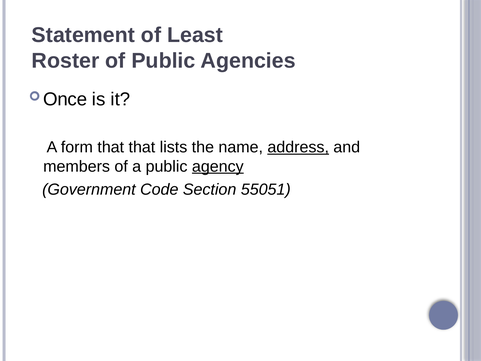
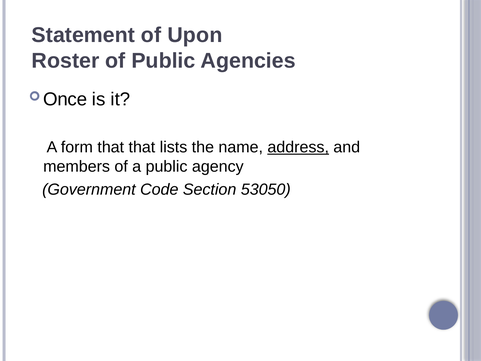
Least: Least -> Upon
agency underline: present -> none
55051: 55051 -> 53050
